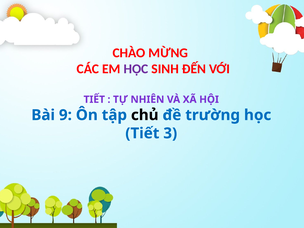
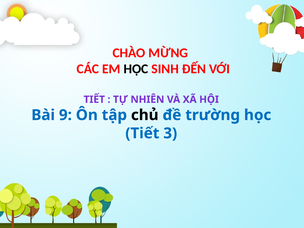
HỌC colour: purple -> black
